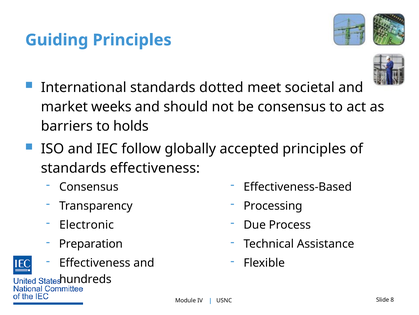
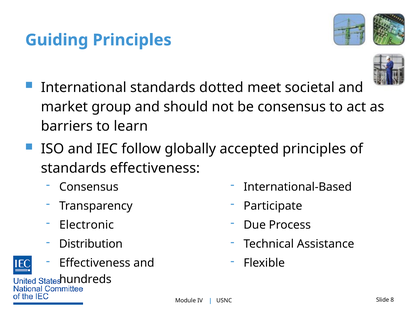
weeks: weeks -> group
holds: holds -> learn
Effectiveness-Based: Effectiveness-Based -> International-Based
Processing: Processing -> Participate
Preparation: Preparation -> Distribution
